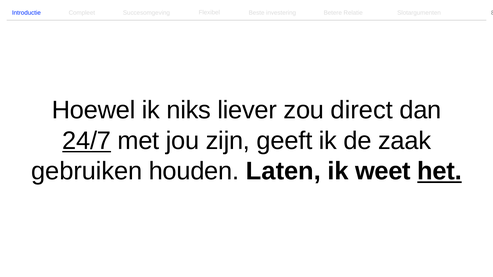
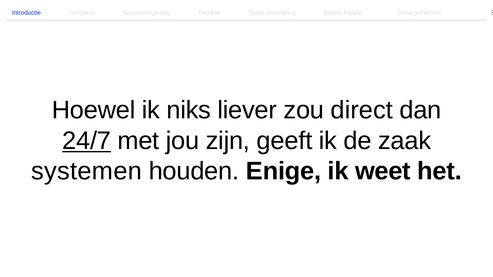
gebruiken: gebruiken -> systemen
Laten: Laten -> Enige
het underline: present -> none
